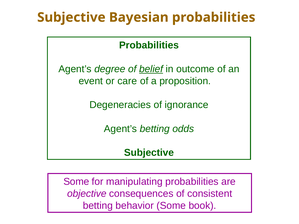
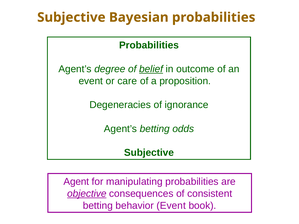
Some at (76, 182): Some -> Agent
objective underline: none -> present
behavior Some: Some -> Event
